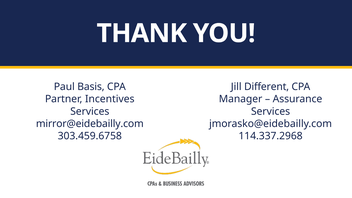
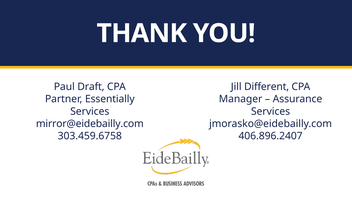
Basis: Basis -> Draft
Incentives: Incentives -> Essentially
114.337.2968: 114.337.2968 -> 406.896.2407
